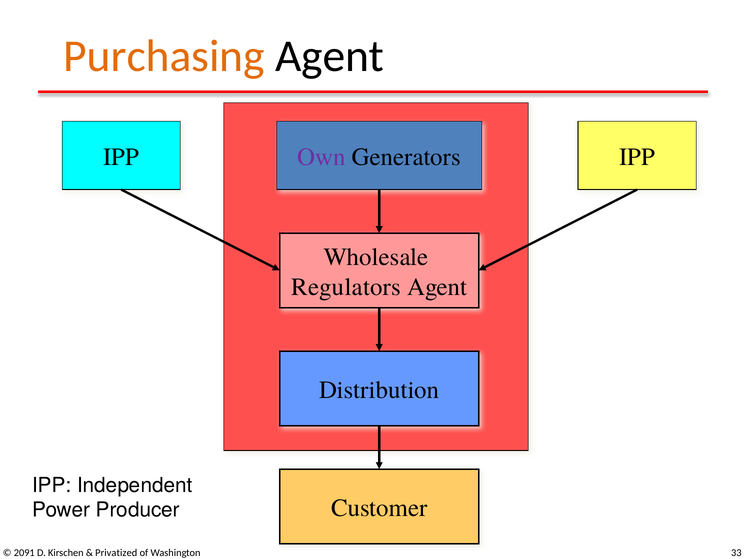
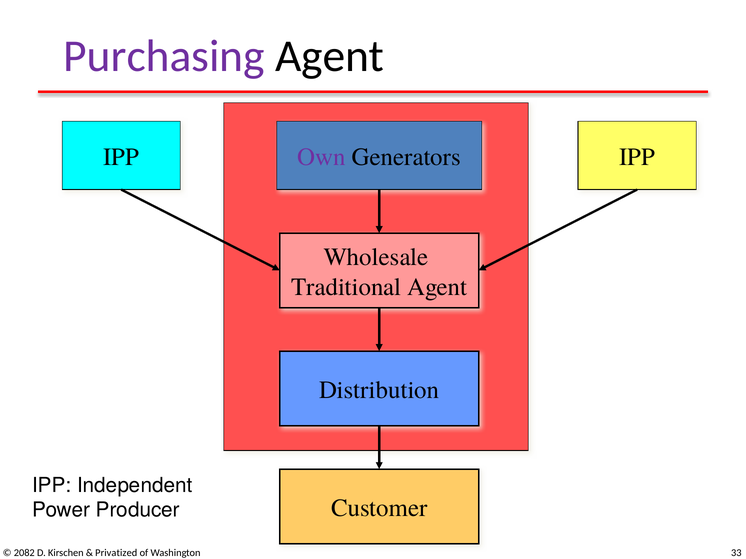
Purchasing colour: orange -> purple
Regulators: Regulators -> Traditional
2091: 2091 -> 2082
